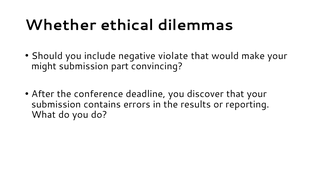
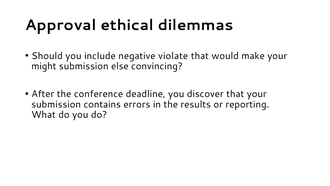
Whether: Whether -> Approval
part: part -> else
